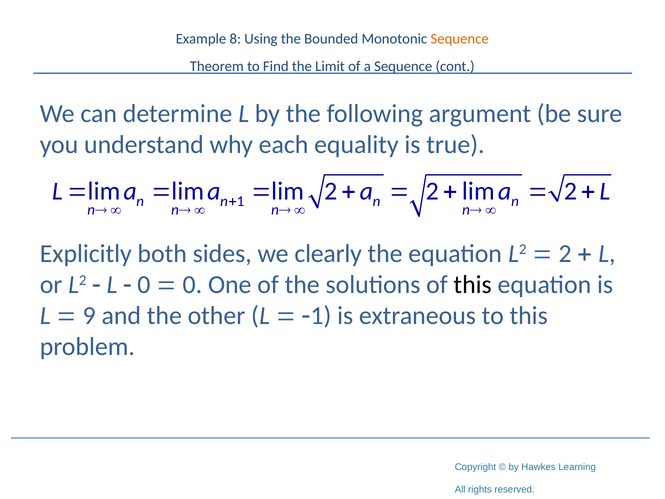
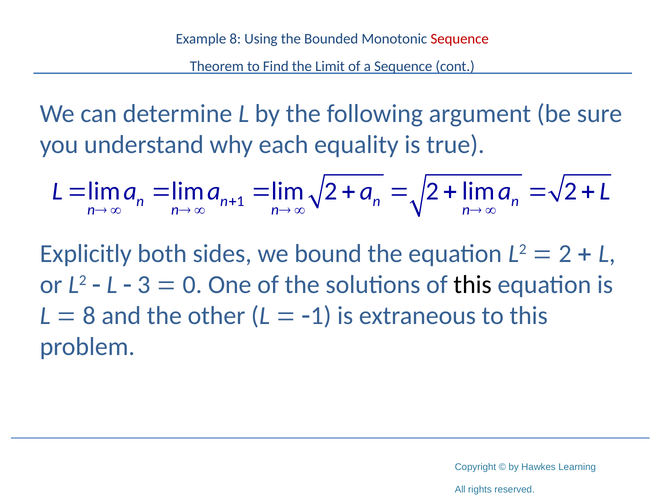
Sequence at (460, 39) colour: orange -> red
clearly: clearly -> bound
0 at (144, 285): 0 -> 3
9 at (89, 316): 9 -> 8
